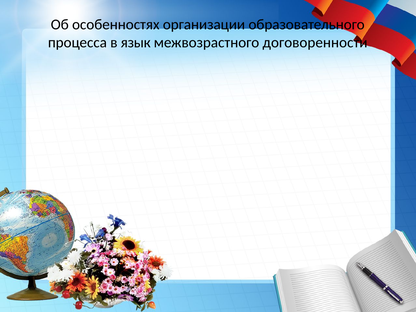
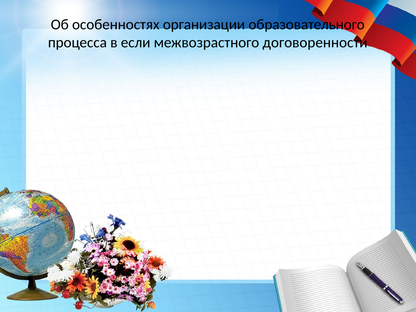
язык: язык -> если
